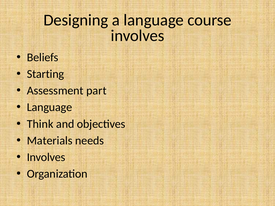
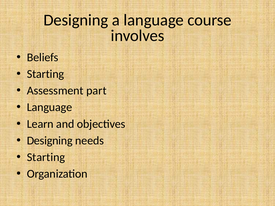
Think: Think -> Learn
Materials at (50, 141): Materials -> Designing
Involves at (46, 157): Involves -> Starting
